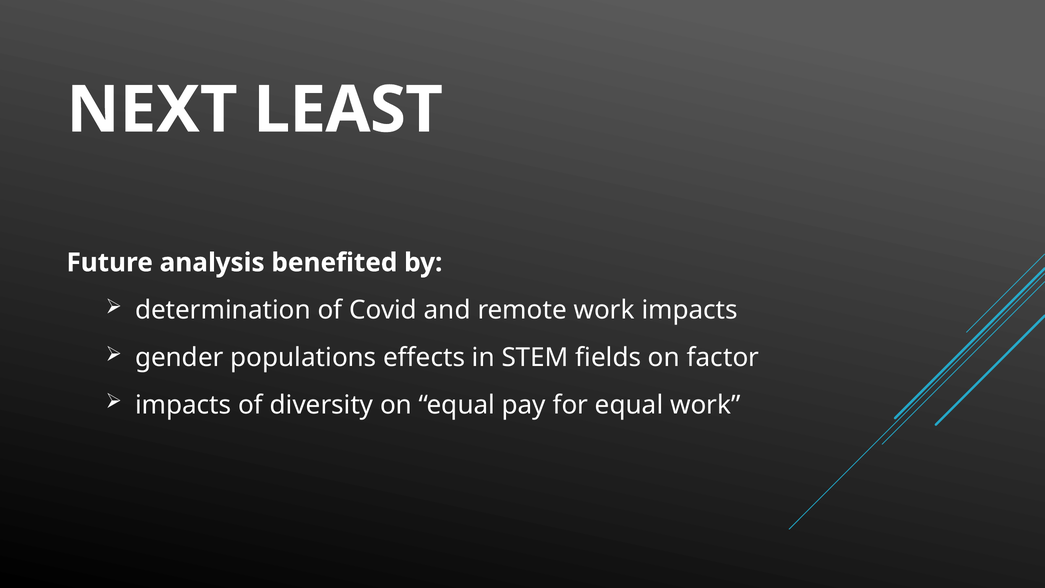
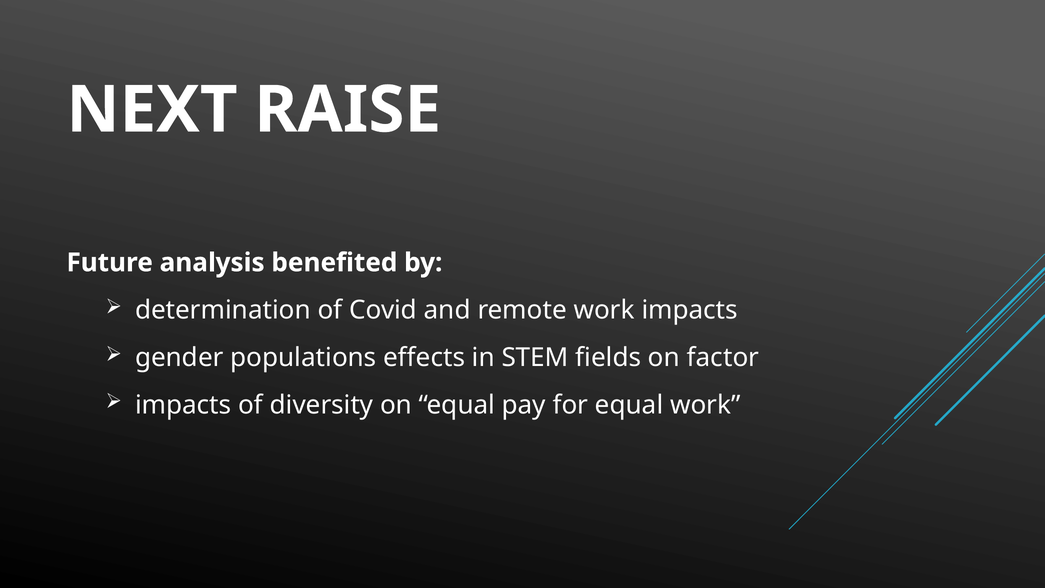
LEAST: LEAST -> RAISE
